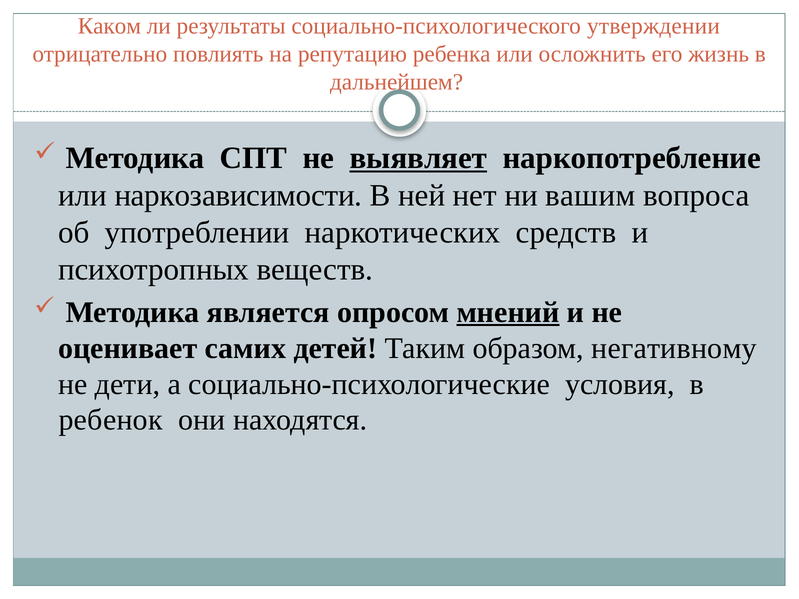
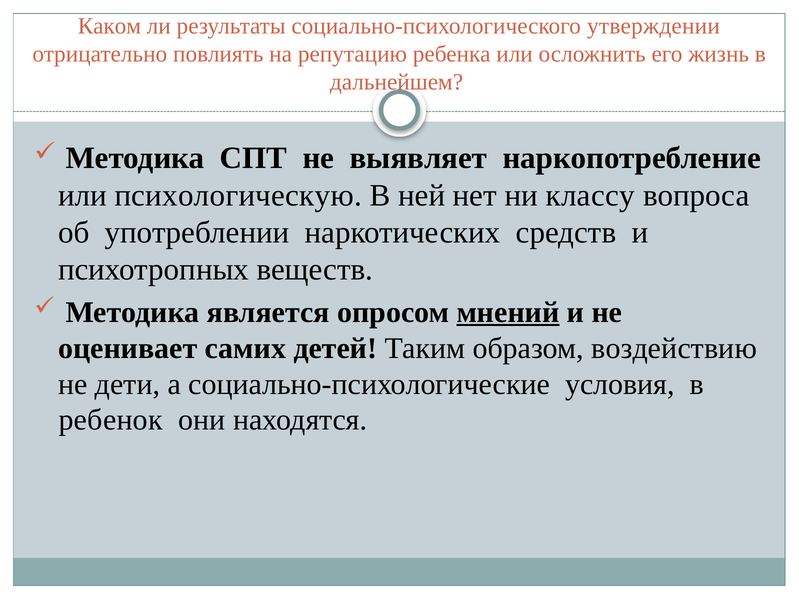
выявляет underline: present -> none
наркозависимости: наркозависимости -> психологическую
вашим: вашим -> классу
негативному: негативному -> воздействию
